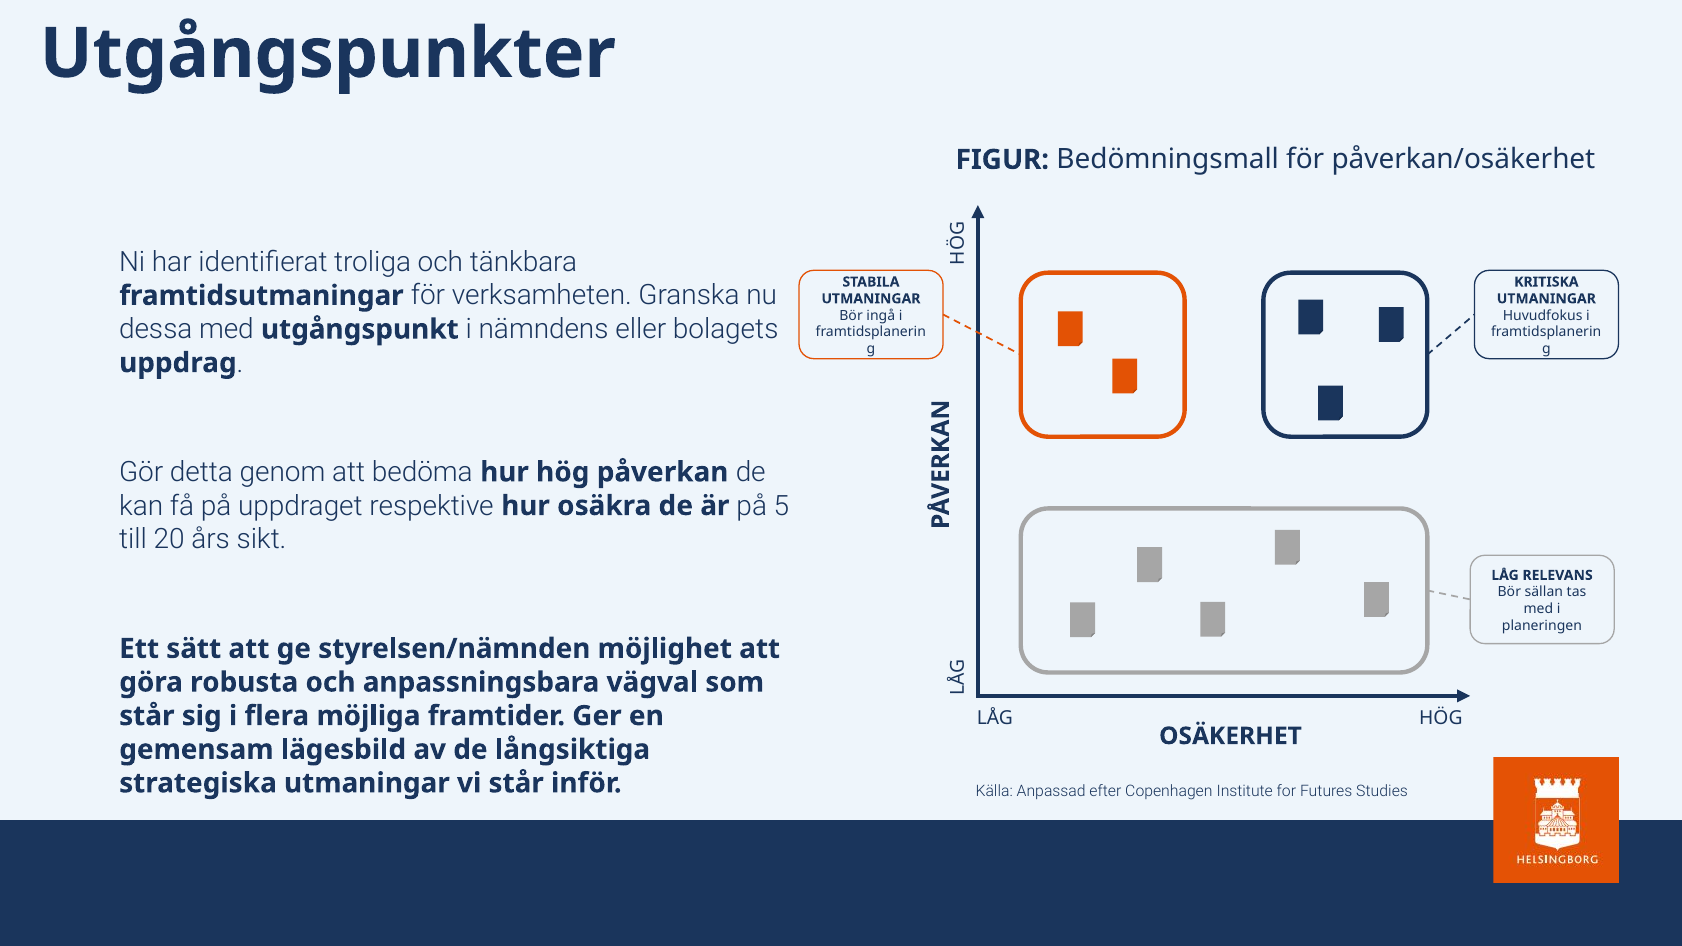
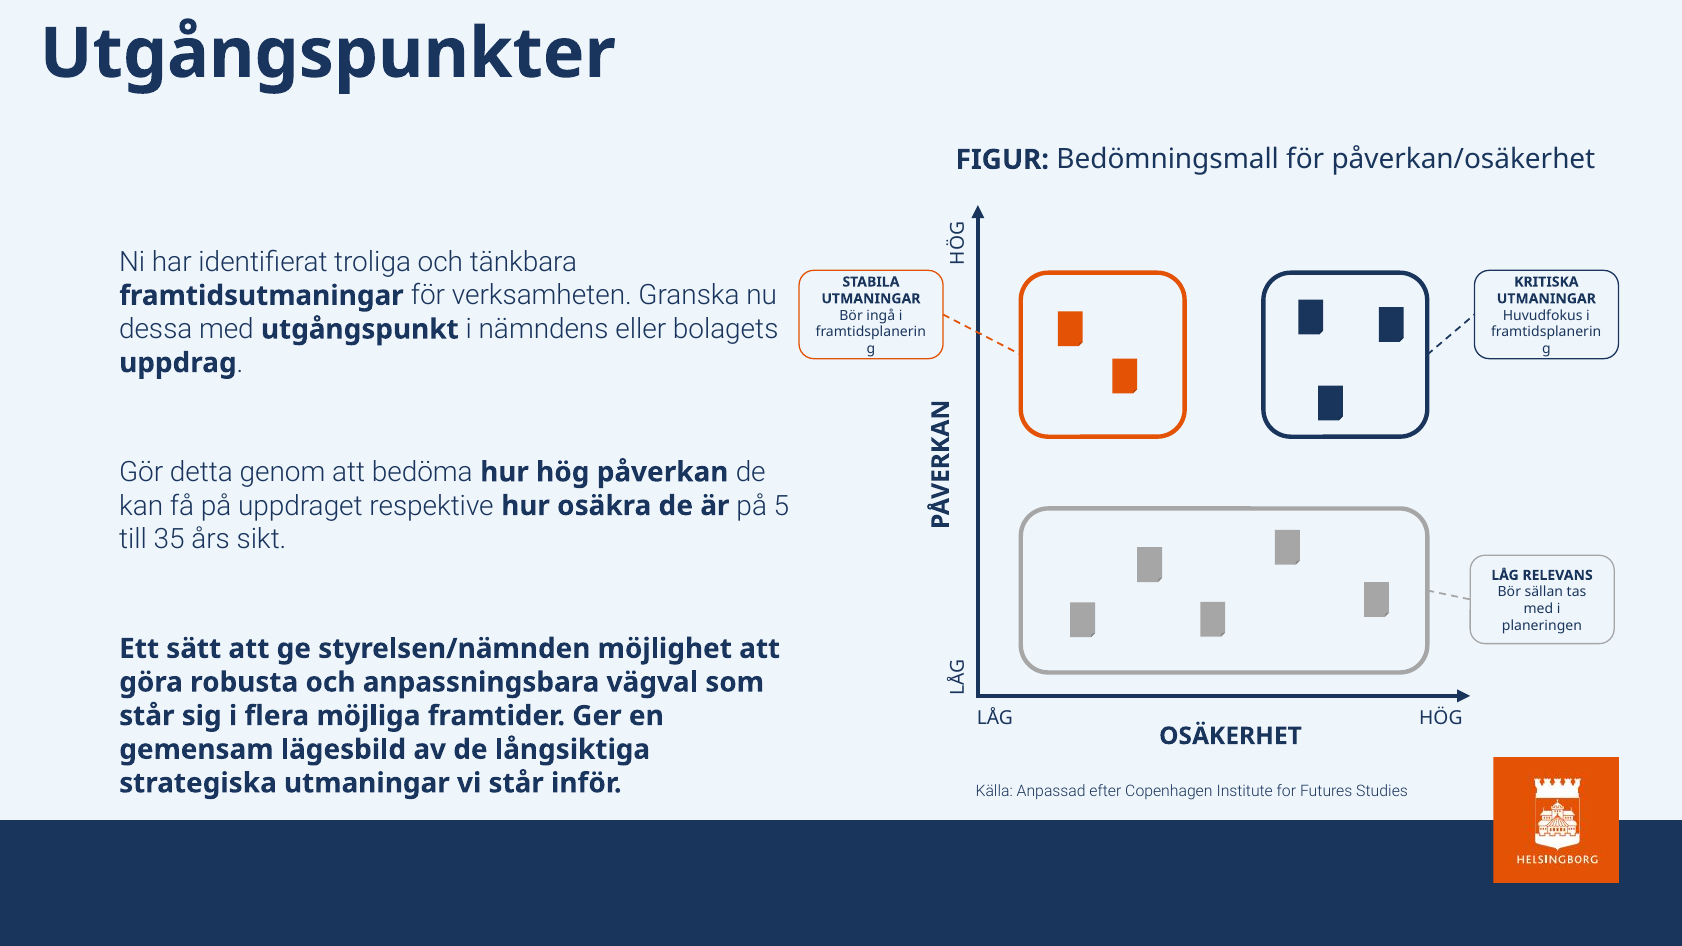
20: 20 -> 35
